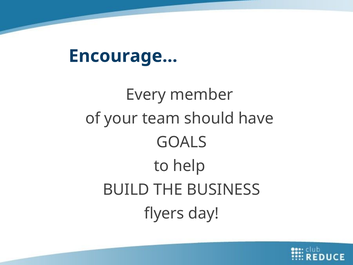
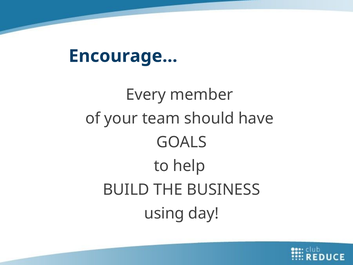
flyers: flyers -> using
